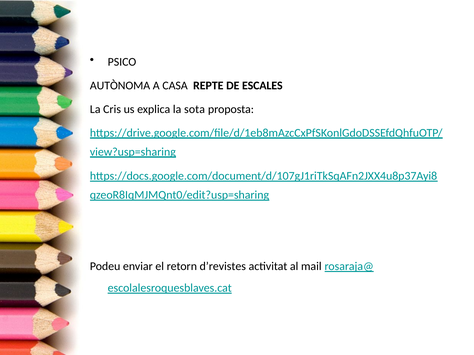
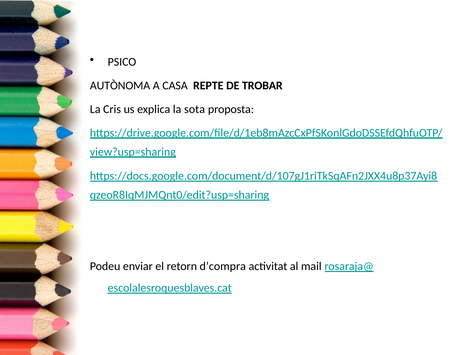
ESCALES: ESCALES -> TROBAR
d’revistes: d’revistes -> d’compra
